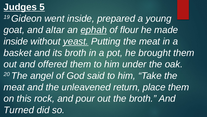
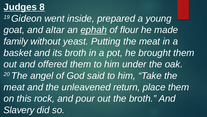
5: 5 -> 8
inside at (16, 41): inside -> family
yeast underline: present -> none
Turned: Turned -> Slavery
